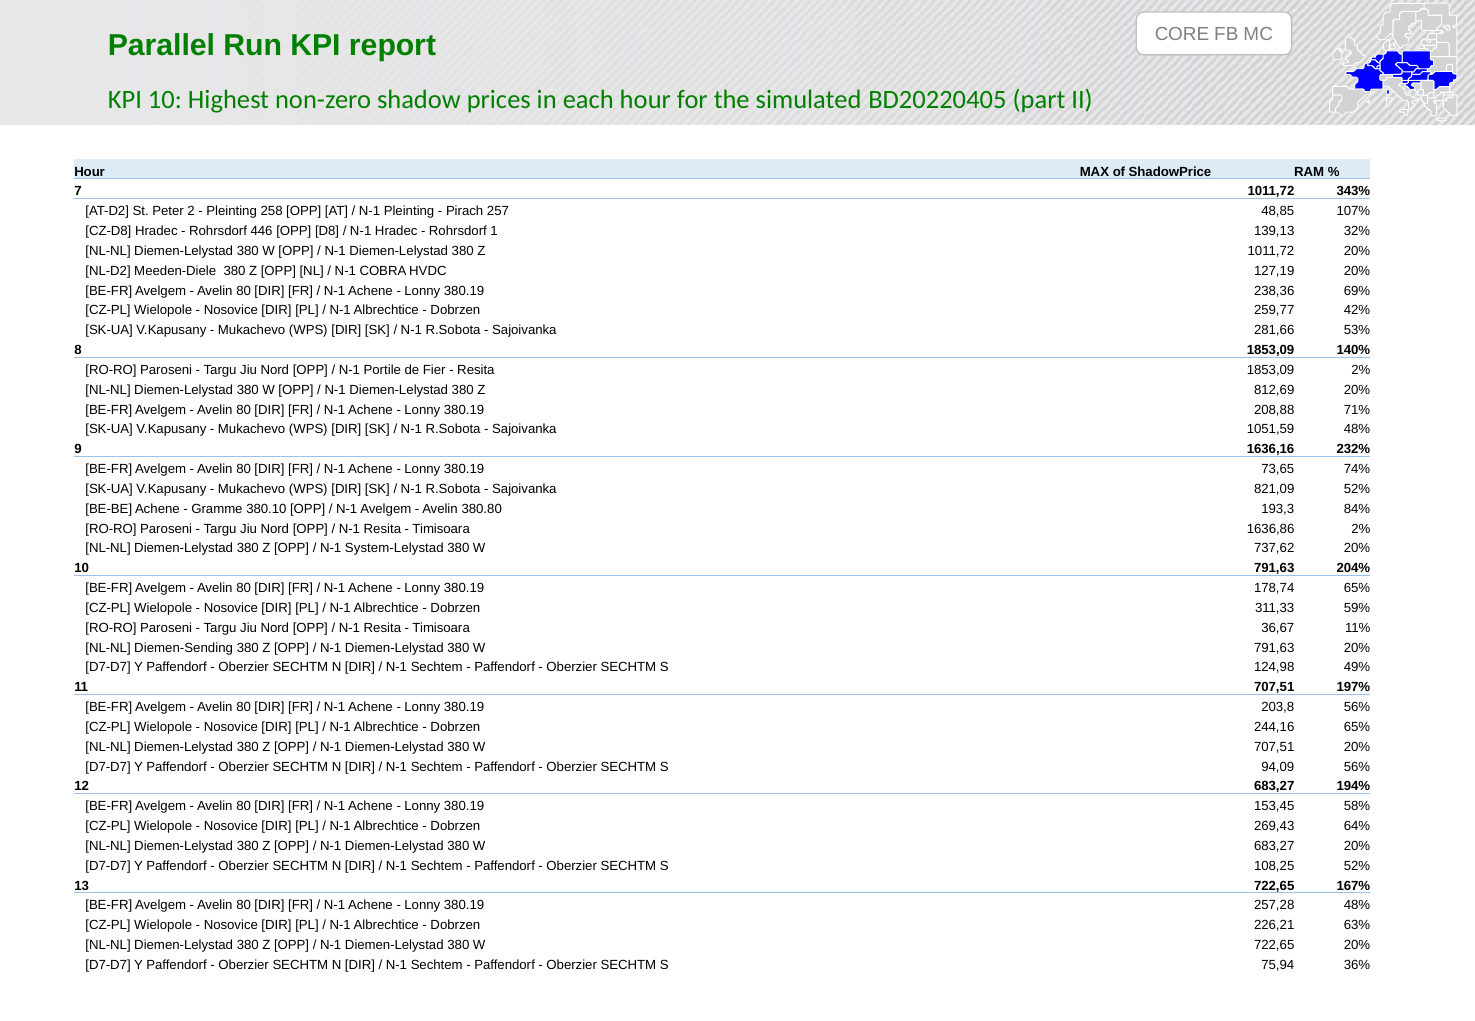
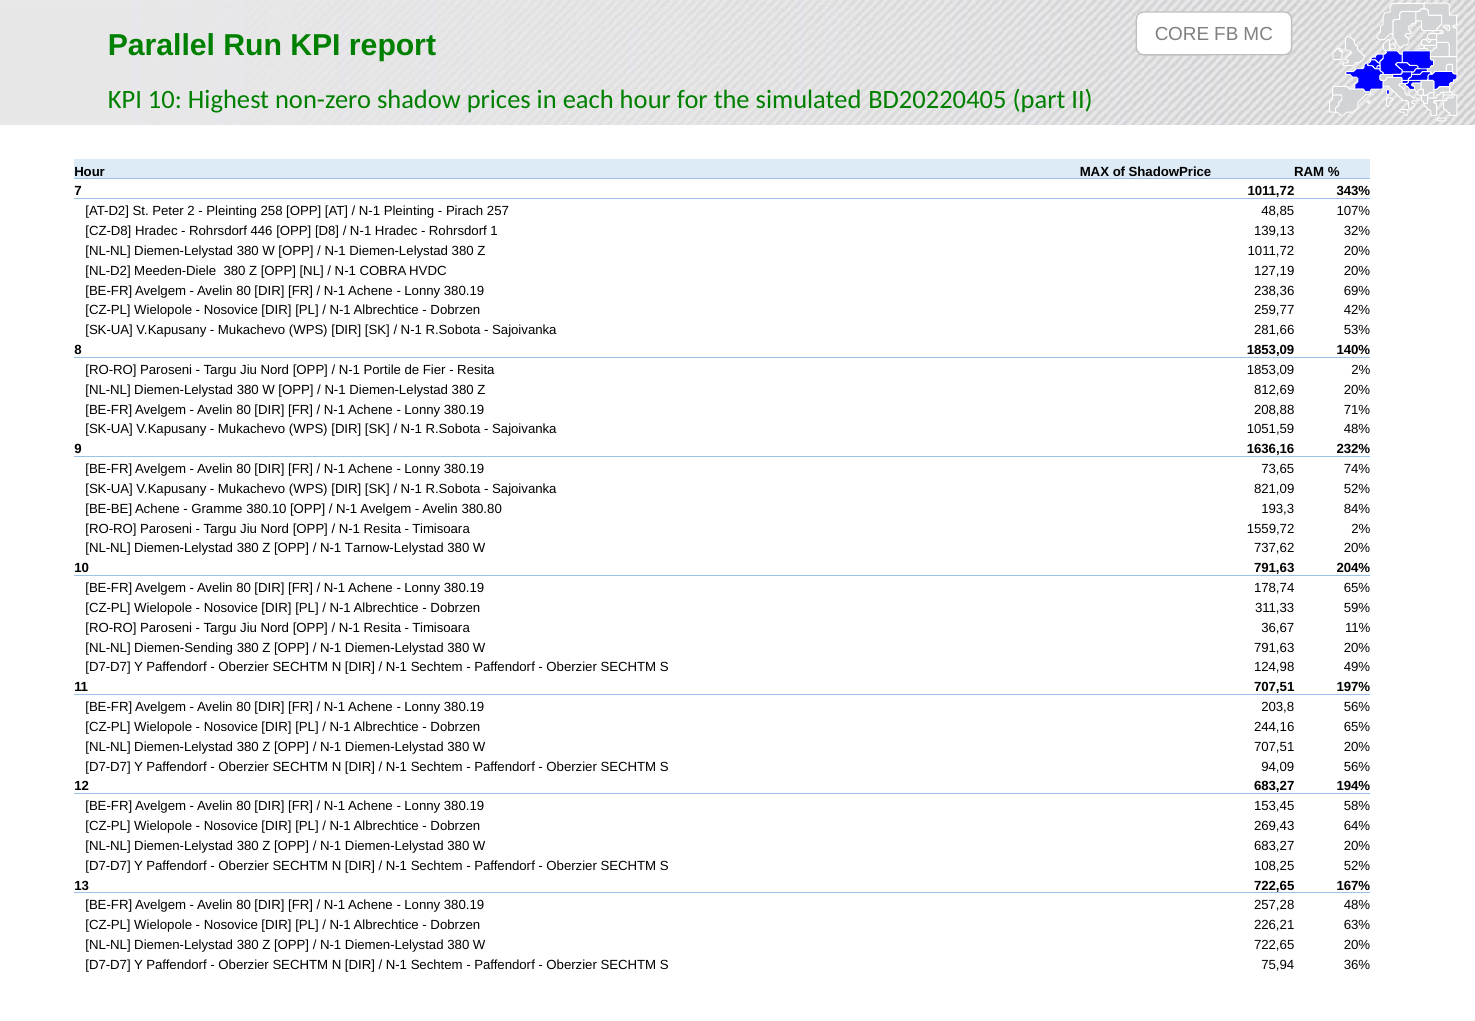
1636,86: 1636,86 -> 1559,72
System-Lelystad: System-Lelystad -> Tarnow-Lelystad
